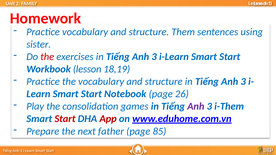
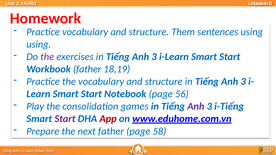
sister at (39, 44): sister -> using
the at (47, 57) colour: red -> purple
Workbook lesson: lesson -> father
26: 26 -> 56
i-Them: i-Them -> i-Tiếng
Start at (65, 119) colour: red -> purple
85: 85 -> 58
